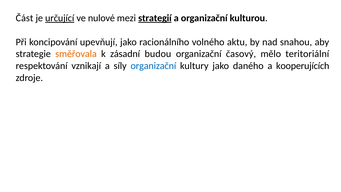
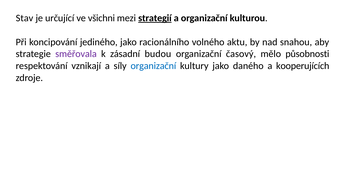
Část: Část -> Stav
určující underline: present -> none
nulové: nulové -> všichni
upevňují: upevňují -> jediného
směřovala colour: orange -> purple
teritoriální: teritoriální -> působnosti
